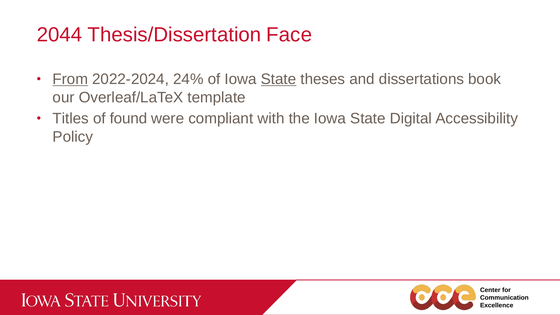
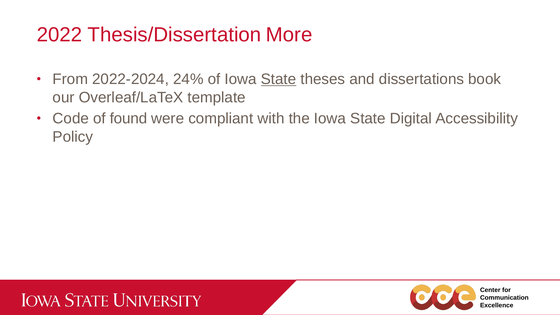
2044: 2044 -> 2022
Face: Face -> More
From underline: present -> none
Titles: Titles -> Code
